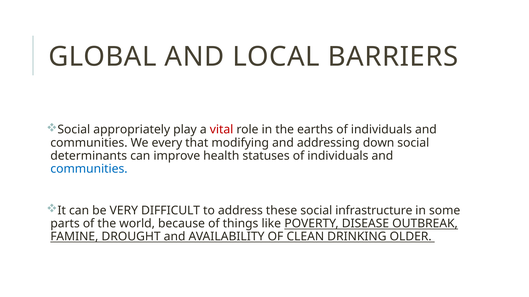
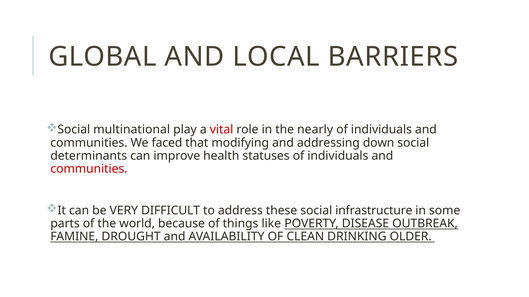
appropriately: appropriately -> multinational
earths: earths -> nearly
every: every -> faced
communities at (89, 169) colour: blue -> red
